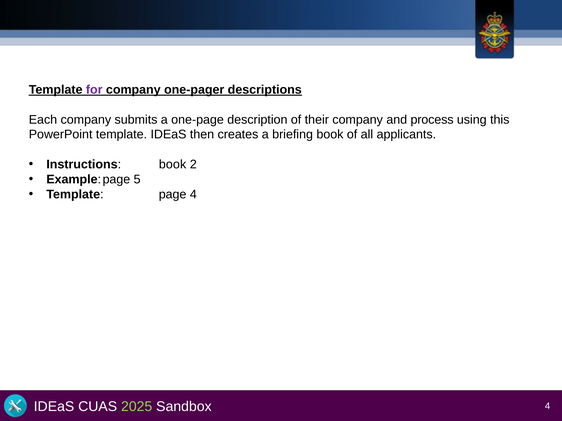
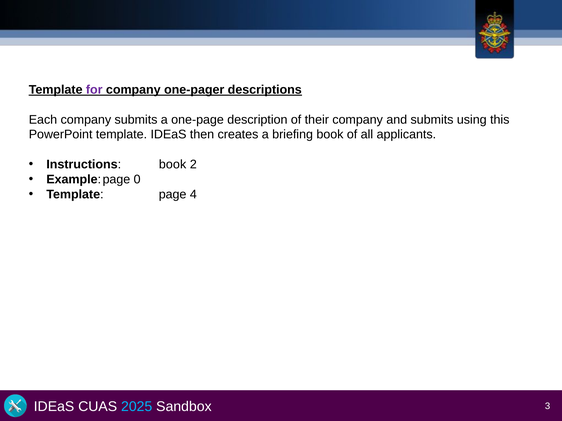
and process: process -> submits
5: 5 -> 0
2025 colour: light green -> light blue
Sandbox 4: 4 -> 3
